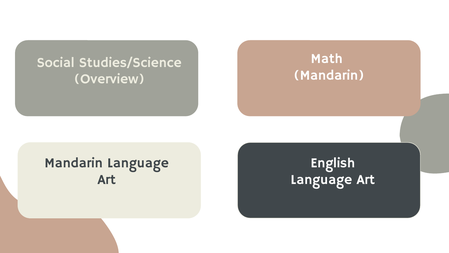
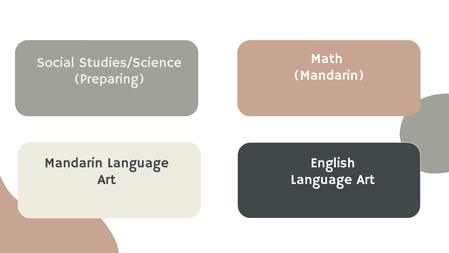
Overview: Overview -> Preparing
